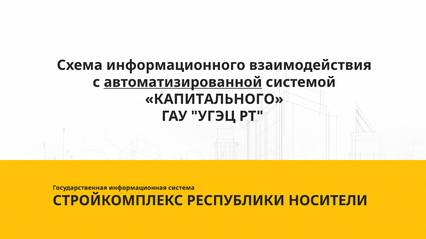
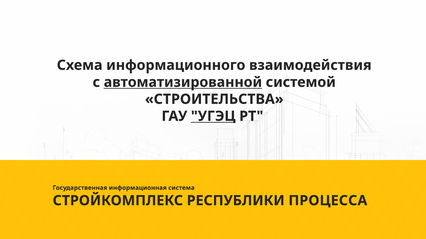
КАПИТАЛЬНОГО: КАПИТАЛЬНОГО -> СТРОИТЕЛЬСТВА
УГЭЦ underline: none -> present
НОСИТЕЛИ: НОСИТЕЛИ -> ПРОЦЕССА
